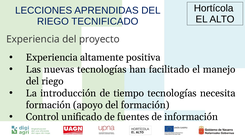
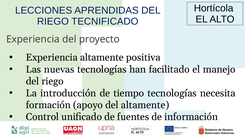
del formación: formación -> altamente
